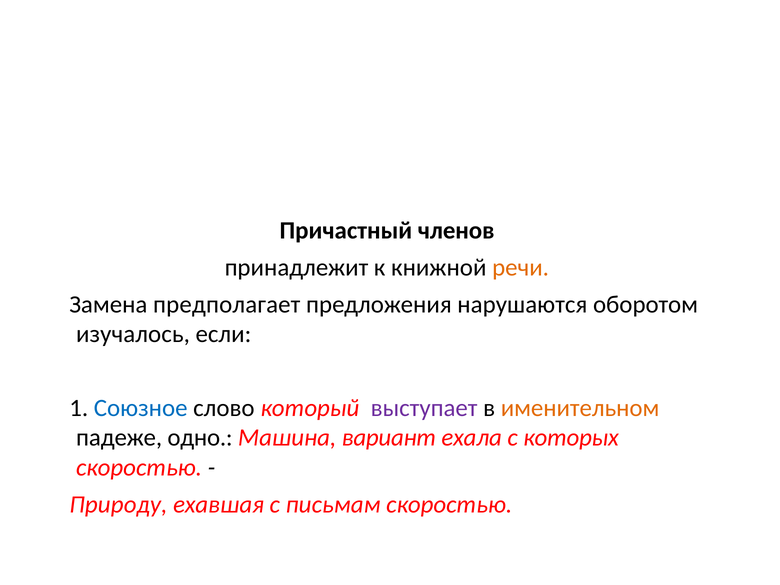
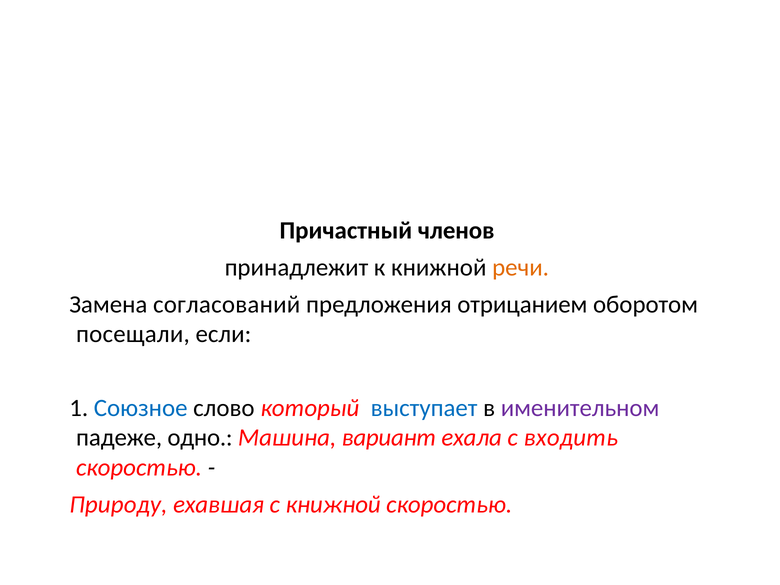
предполагает: предполагает -> согласований
нарушаются: нарушаются -> отрицанием
изучалось: изучалось -> посещали
выступает colour: purple -> blue
именительном colour: orange -> purple
которых: которых -> входить
с письмам: письмам -> книжной
